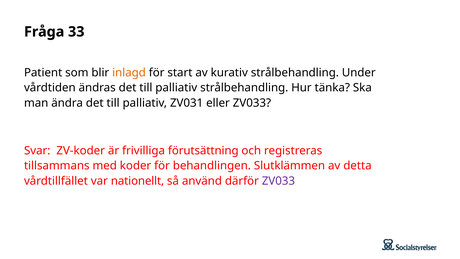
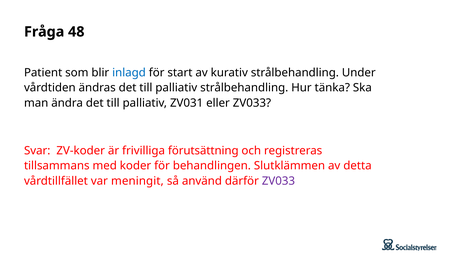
33: 33 -> 48
inlagd colour: orange -> blue
nationellt: nationellt -> meningit
